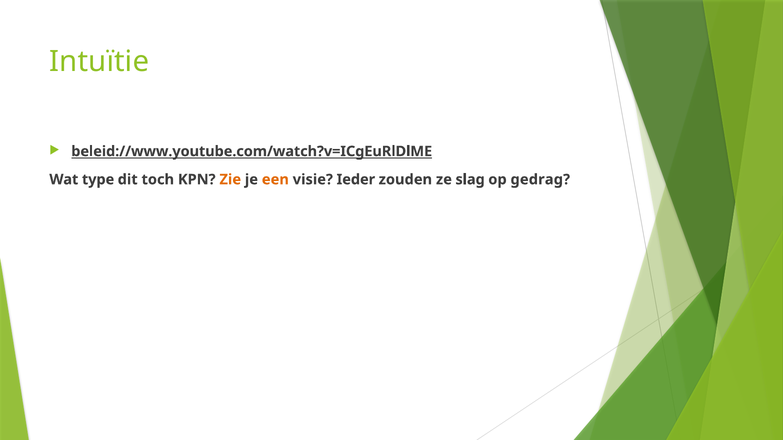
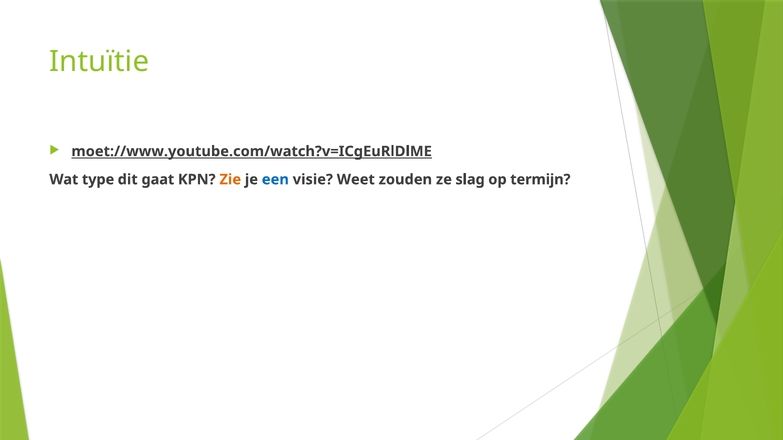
beleid://www.youtube.com/watch?v=ICgEuRlDlME: beleid://www.youtube.com/watch?v=ICgEuRlDlME -> moet://www.youtube.com/watch?v=ICgEuRlDlME
toch: toch -> gaat
een colour: orange -> blue
Ieder: Ieder -> Weet
gedrag: gedrag -> termijn
